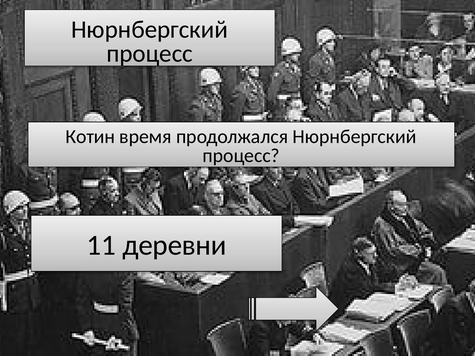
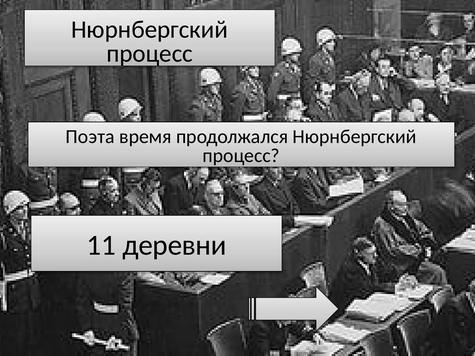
Котин: Котин -> Поэта
